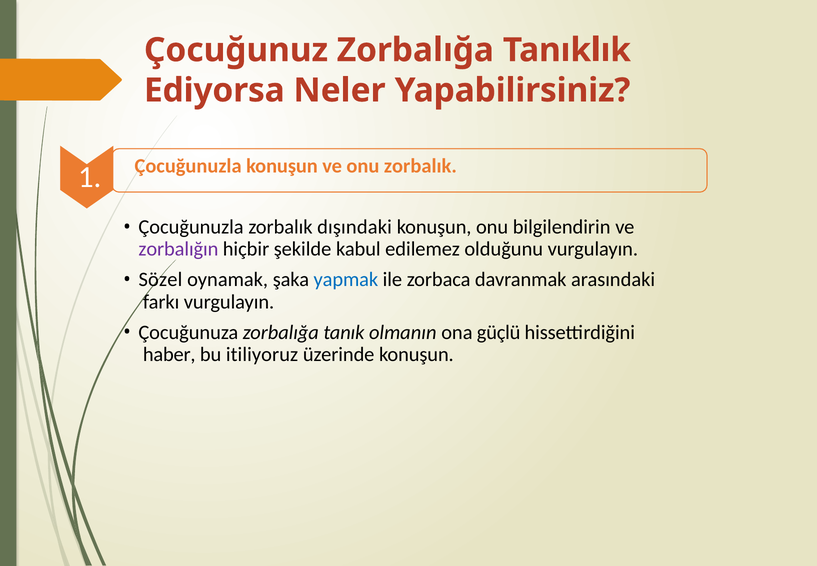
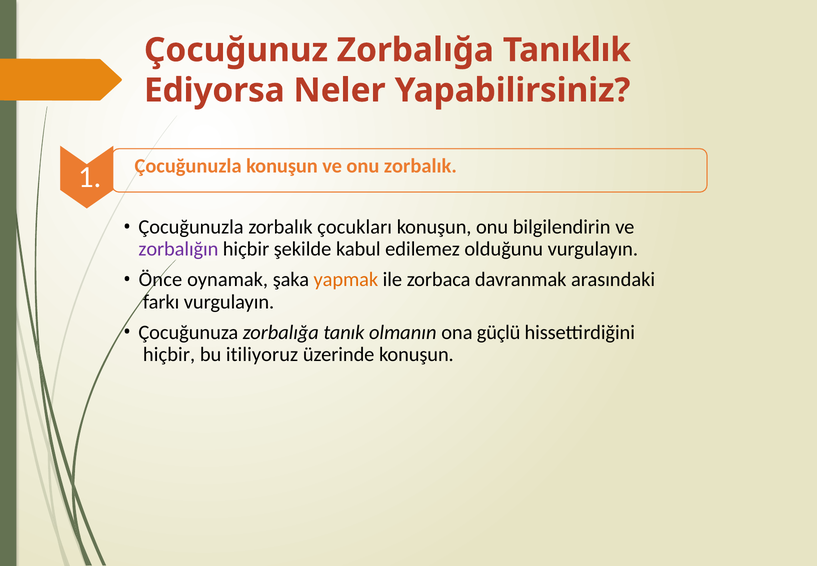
dışındaki: dışındaki -> çocukları
Sözel: Sözel -> Önce
yapmak colour: blue -> orange
haber at (169, 354): haber -> hiçbir
